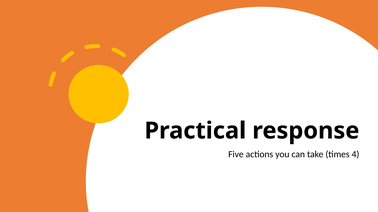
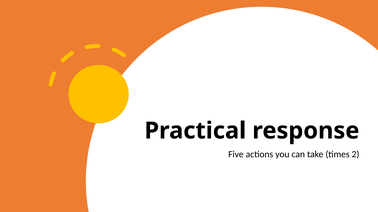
4: 4 -> 2
